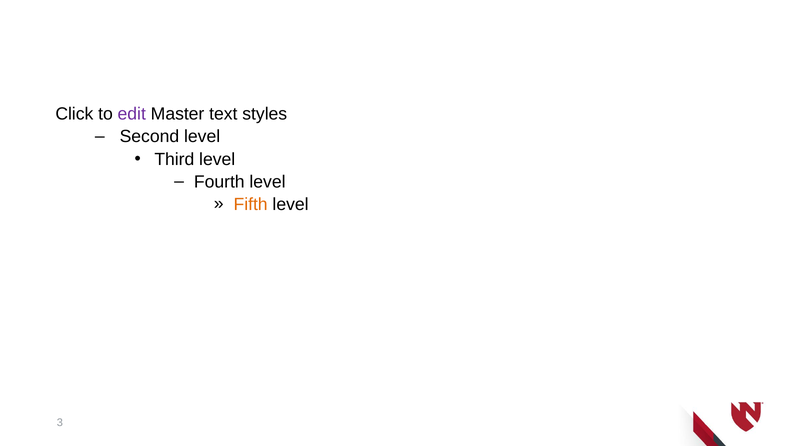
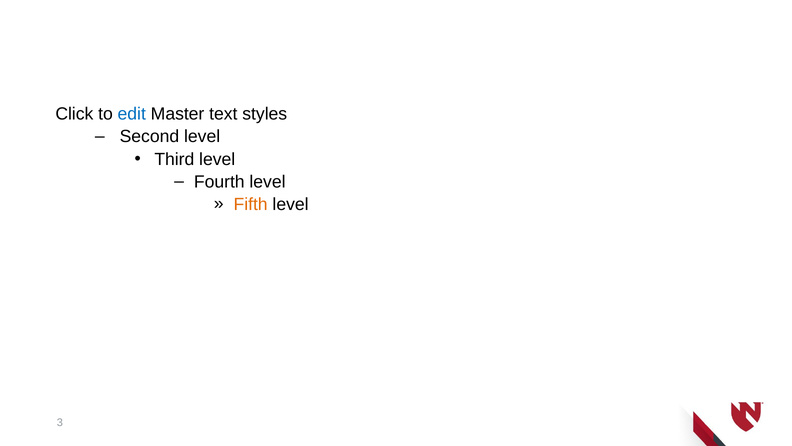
edit colour: purple -> blue
